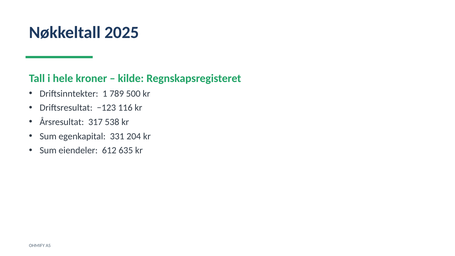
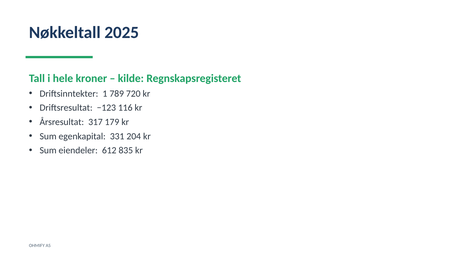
500: 500 -> 720
538: 538 -> 179
635: 635 -> 835
